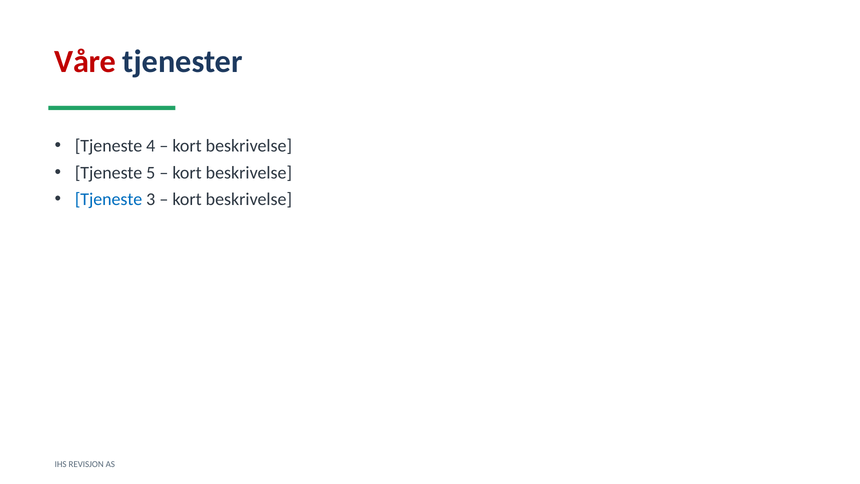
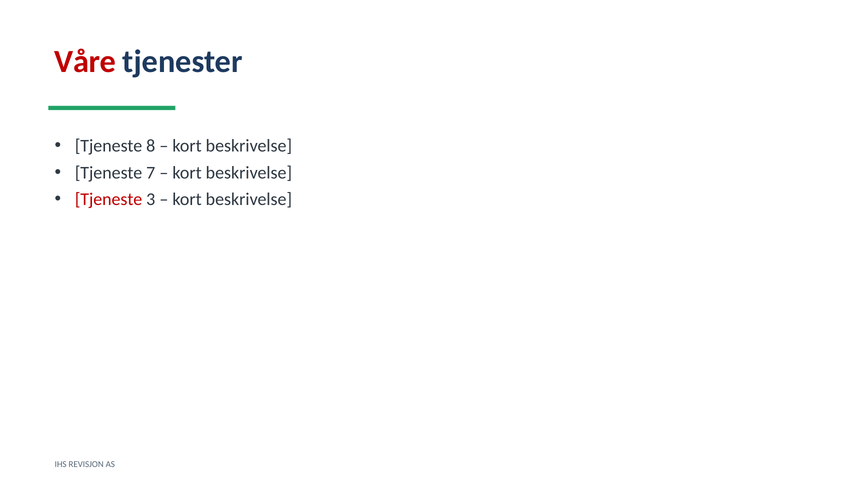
4: 4 -> 8
5: 5 -> 7
Tjeneste at (109, 199) colour: blue -> red
